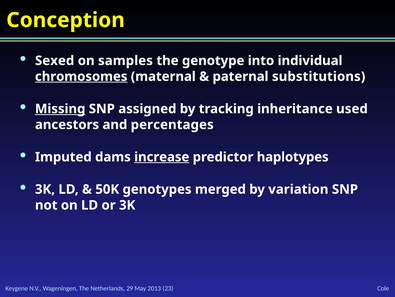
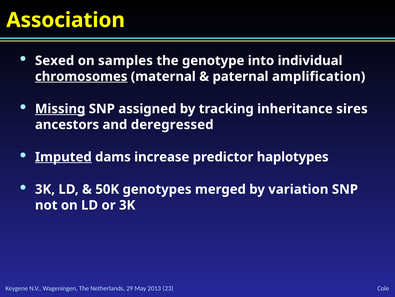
Conception: Conception -> Association
substitutions: substitutions -> amplification
used: used -> sires
percentages: percentages -> deregressed
Imputed underline: none -> present
increase underline: present -> none
